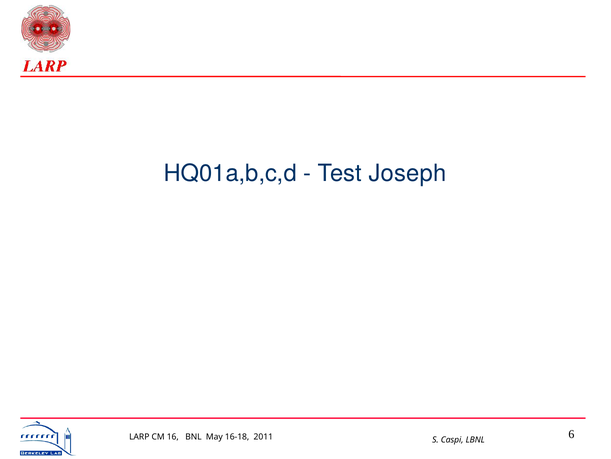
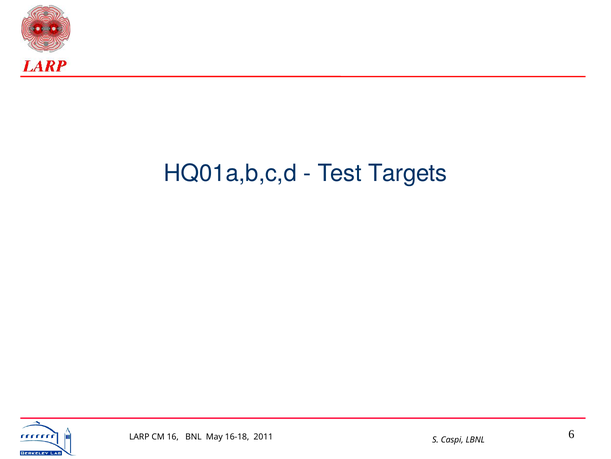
Joseph: Joseph -> Targets
